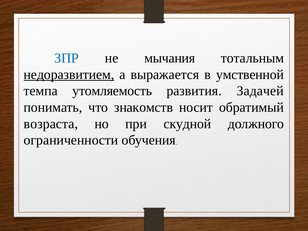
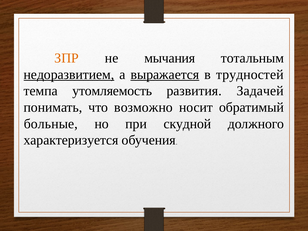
ЗПР colour: blue -> orange
выражается underline: none -> present
умственной: умственной -> трудностей
знакомств: знакомств -> возможно
возраста: возраста -> больные
ограниченности: ограниченности -> характеризуется
